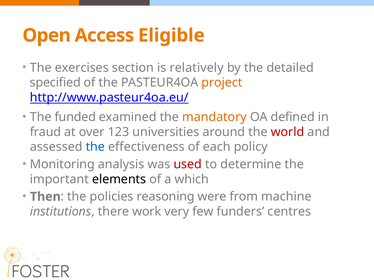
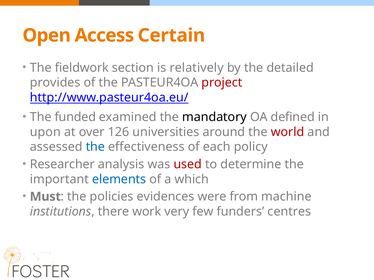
Eligible: Eligible -> Certain
exercises: exercises -> fieldwork
specified: specified -> provides
project colour: orange -> red
mandatory colour: orange -> black
fraud: fraud -> upon
123: 123 -> 126
Monitoring: Monitoring -> Researcher
elements colour: black -> blue
Then: Then -> Must
reasoning: reasoning -> evidences
